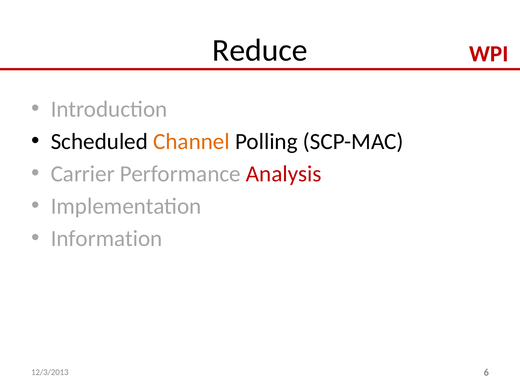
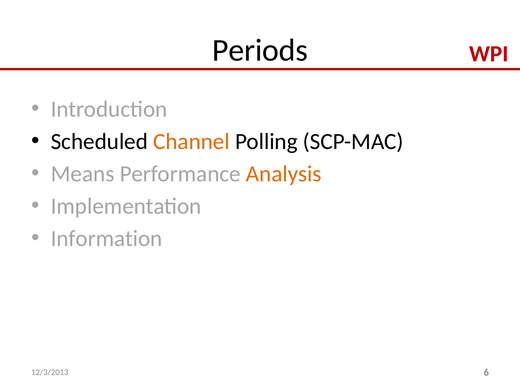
Reduce: Reduce -> Periods
Carrier: Carrier -> Means
Analysis colour: red -> orange
